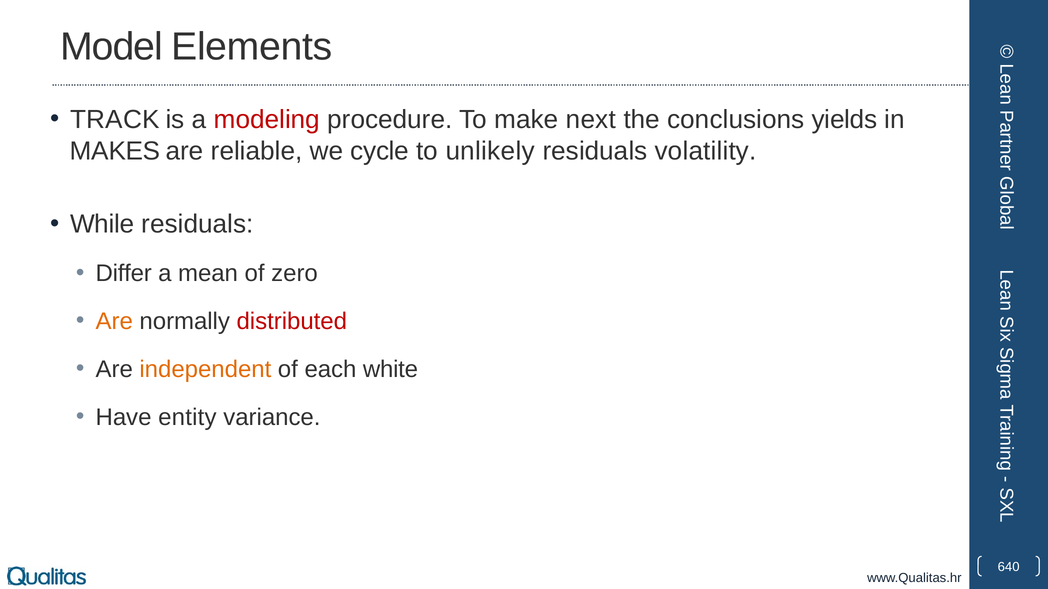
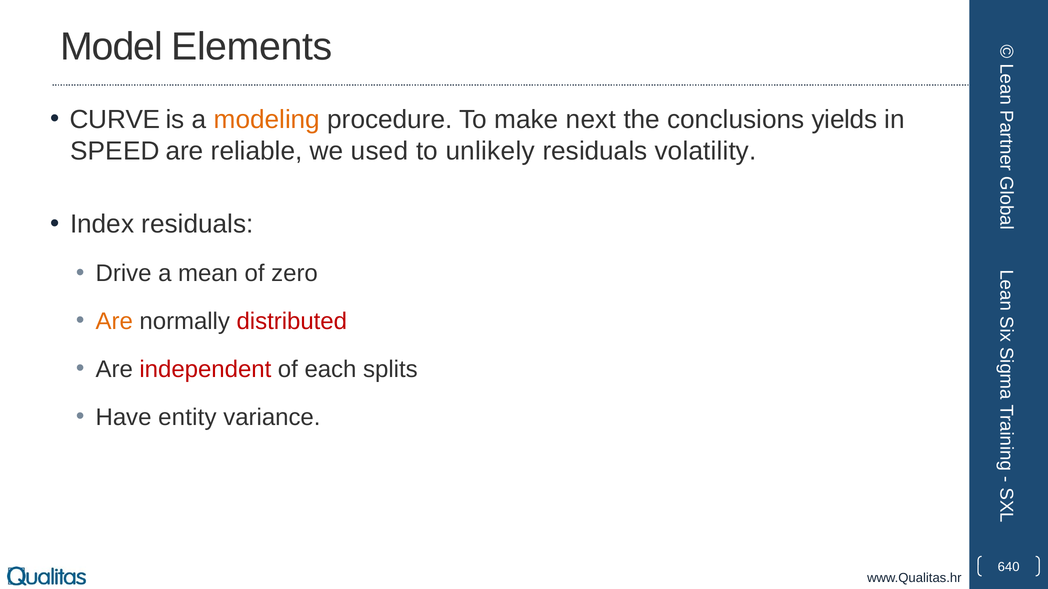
TRACK: TRACK -> CURVE
modeling colour: red -> orange
MAKES: MAKES -> SPEED
cycle: cycle -> used
While: While -> Index
Differ: Differ -> Drive
independent colour: orange -> red
white: white -> splits
